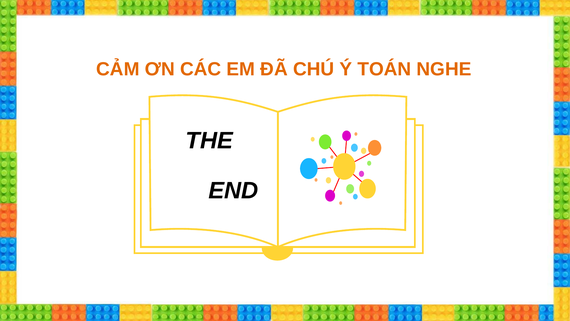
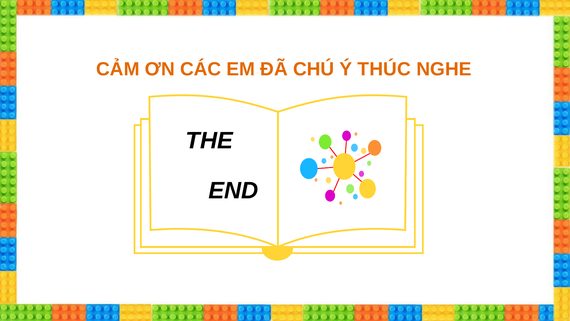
TOÁN: TOÁN -> THÚC
